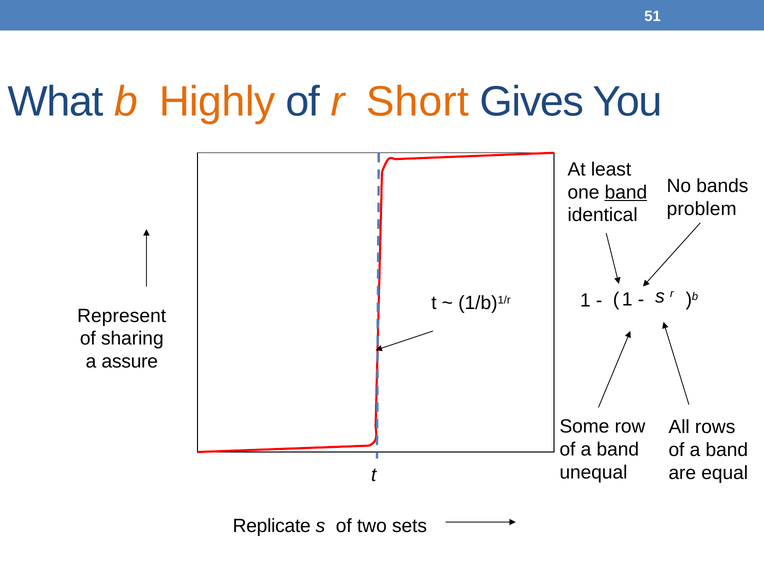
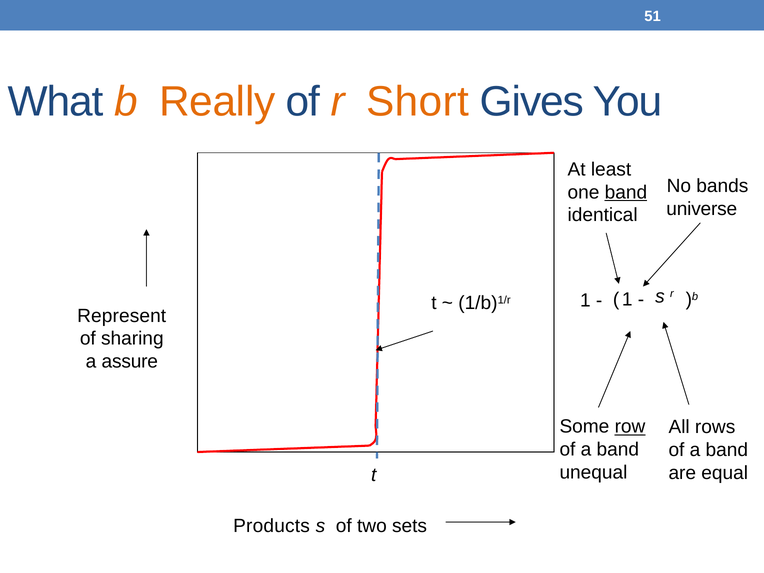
Highly: Highly -> Really
problem: problem -> universe
row underline: none -> present
Replicate: Replicate -> Products
